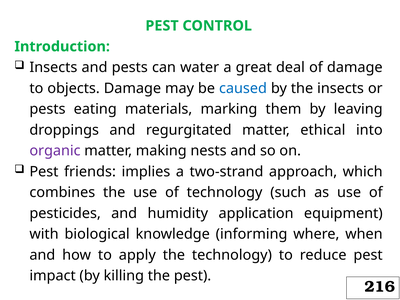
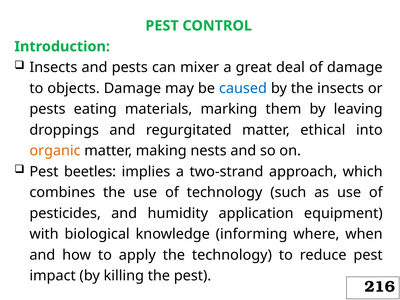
water: water -> mixer
organic colour: purple -> orange
friends: friends -> beetles
